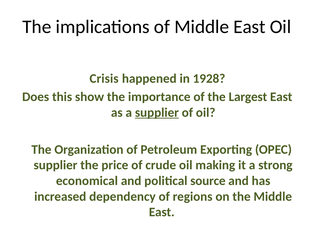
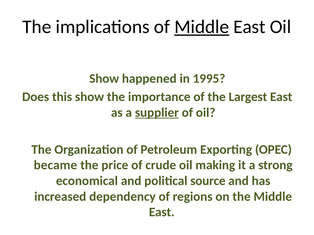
Middle at (202, 27) underline: none -> present
Crisis at (104, 79): Crisis -> Show
1928: 1928 -> 1995
supplier at (55, 166): supplier -> became
